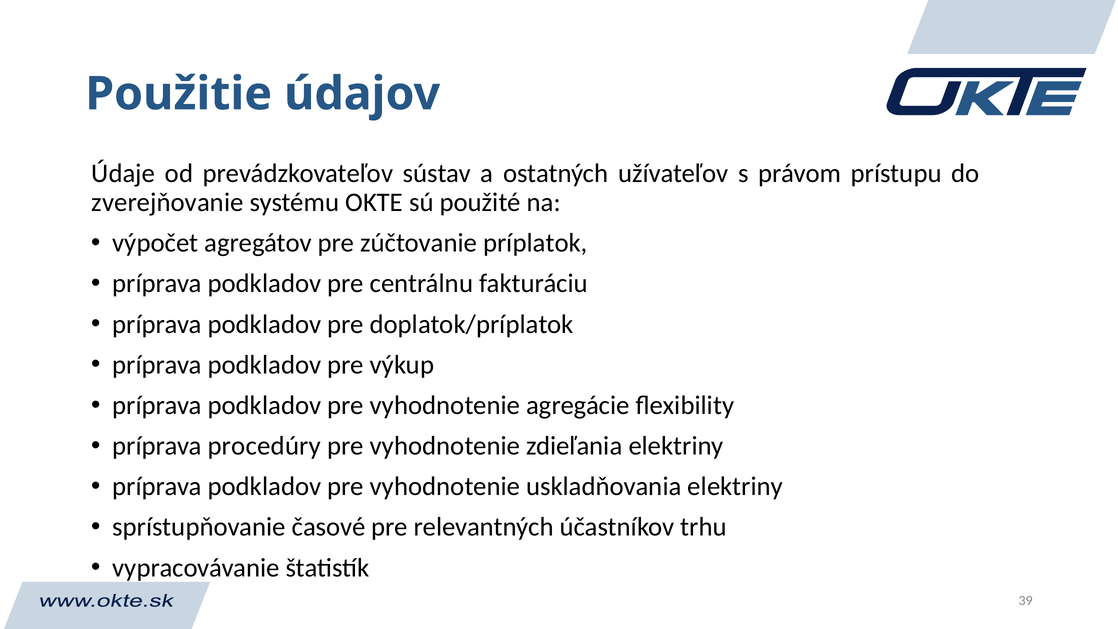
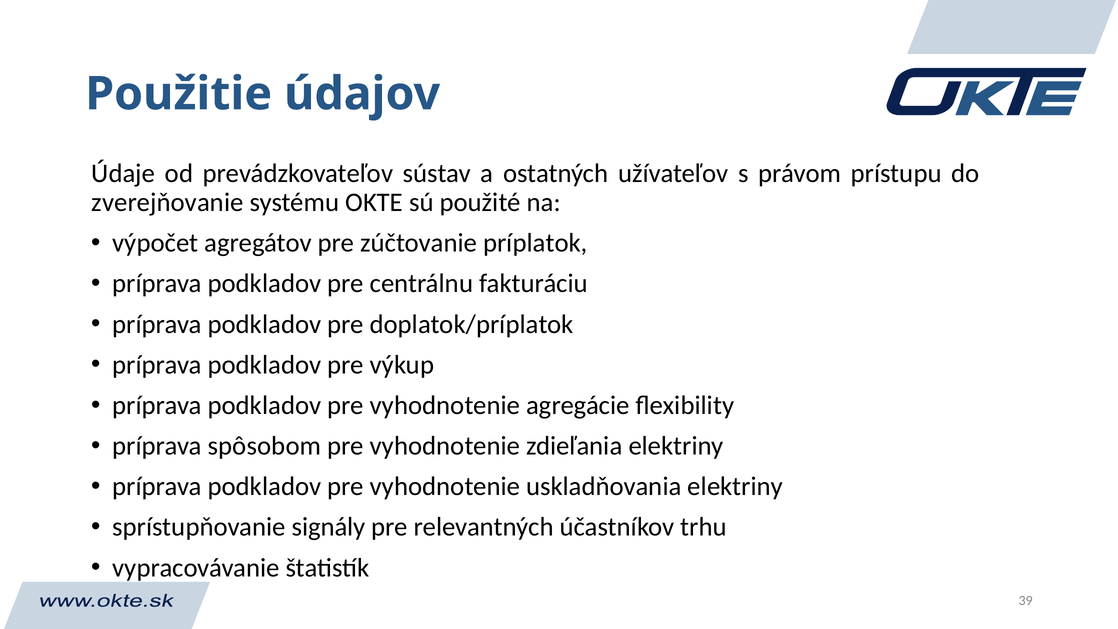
procedúry: procedúry -> spôsobom
časové: časové -> signály
